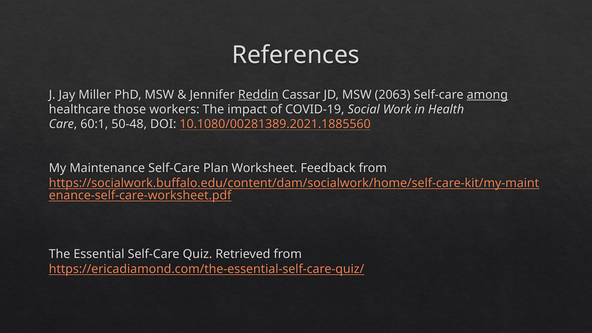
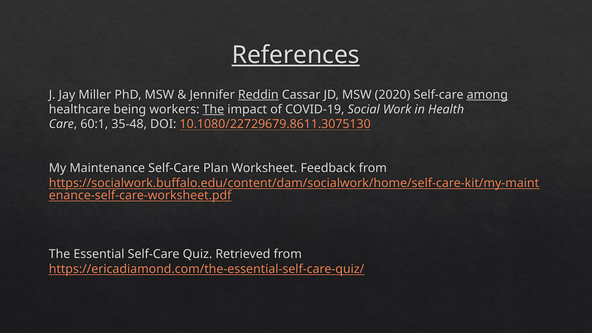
References underline: none -> present
2063: 2063 -> 2020
those: those -> being
The at (213, 109) underline: none -> present
50-48: 50-48 -> 35-48
10.1080/00281389.2021.1885560: 10.1080/00281389.2021.1885560 -> 10.1080/22729679.8611.3075130
